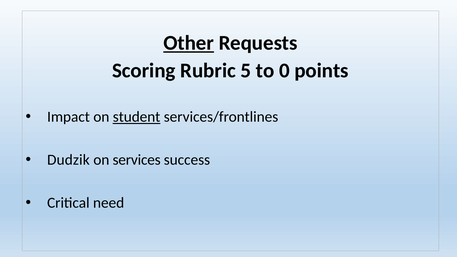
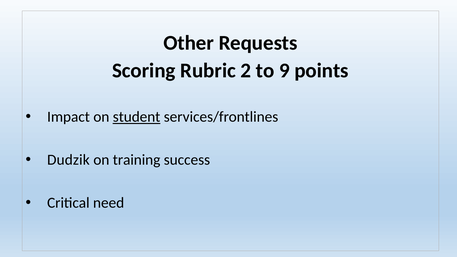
Other underline: present -> none
5: 5 -> 2
0: 0 -> 9
services: services -> training
